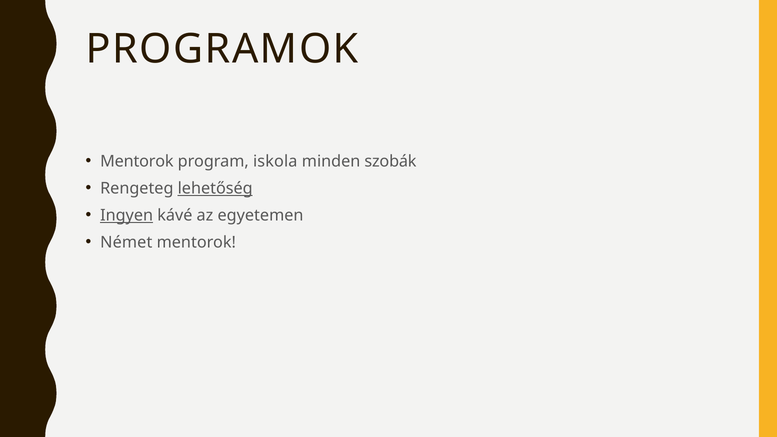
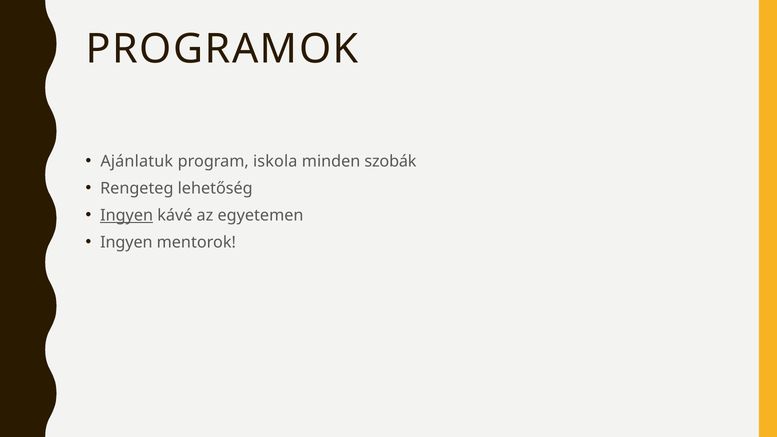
Mentorok at (137, 161): Mentorok -> Ajánlatuk
lehetőség underline: present -> none
Német at (126, 242): Német -> Ingyen
